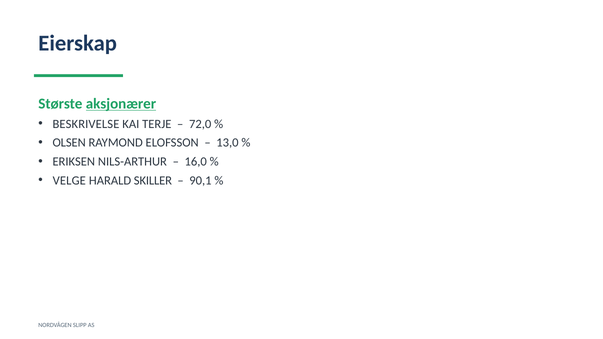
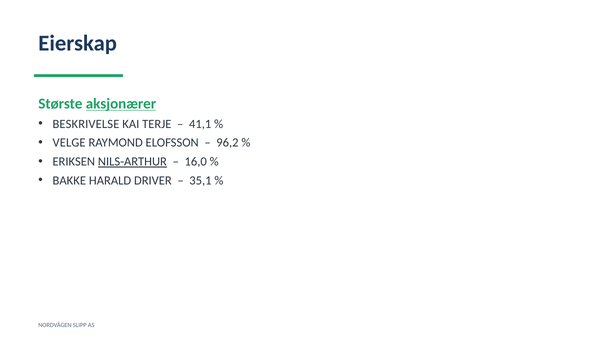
72,0: 72,0 -> 41,1
OLSEN: OLSEN -> VELGE
13,0: 13,0 -> 96,2
NILS-ARTHUR underline: none -> present
VELGE: VELGE -> BAKKE
SKILLER: SKILLER -> DRIVER
90,1: 90,1 -> 35,1
